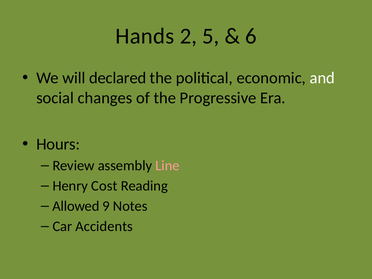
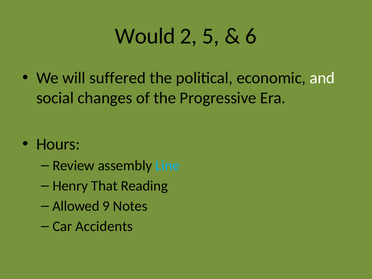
Hands: Hands -> Would
declared: declared -> suffered
Line colour: pink -> light blue
Cost: Cost -> That
